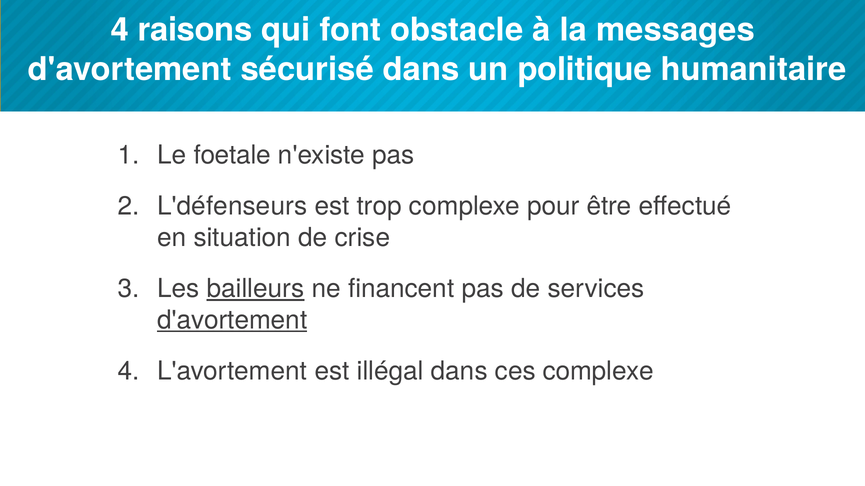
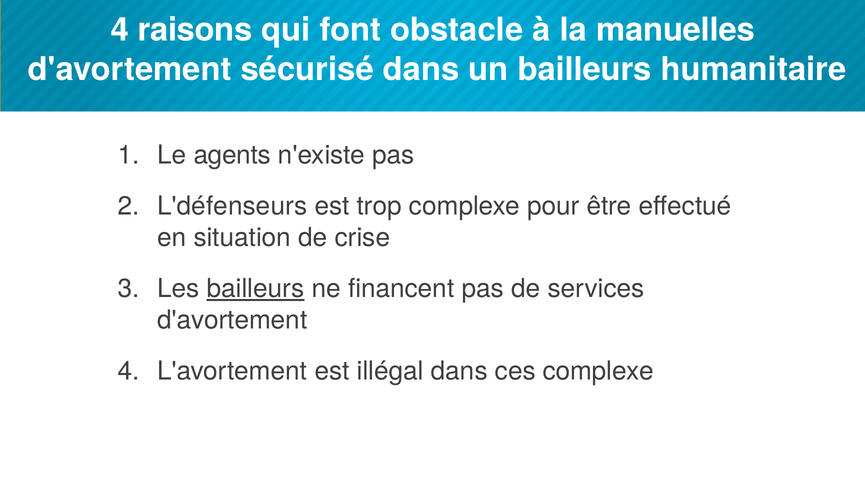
messages: messages -> manuelles
un politique: politique -> bailleurs
foetale: foetale -> agents
d'avortement at (232, 321) underline: present -> none
